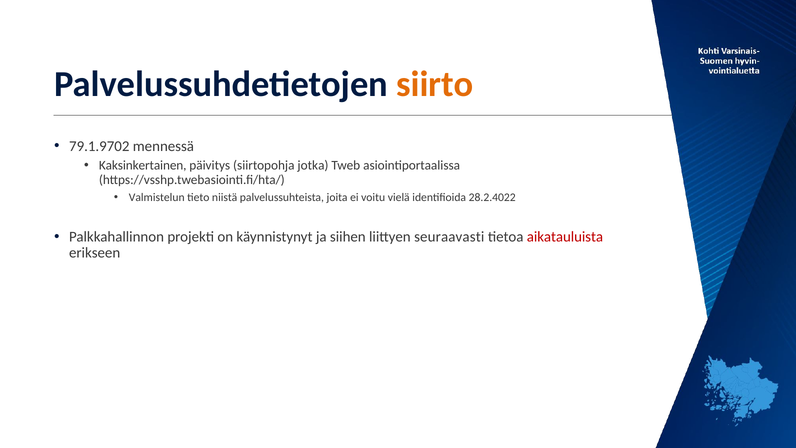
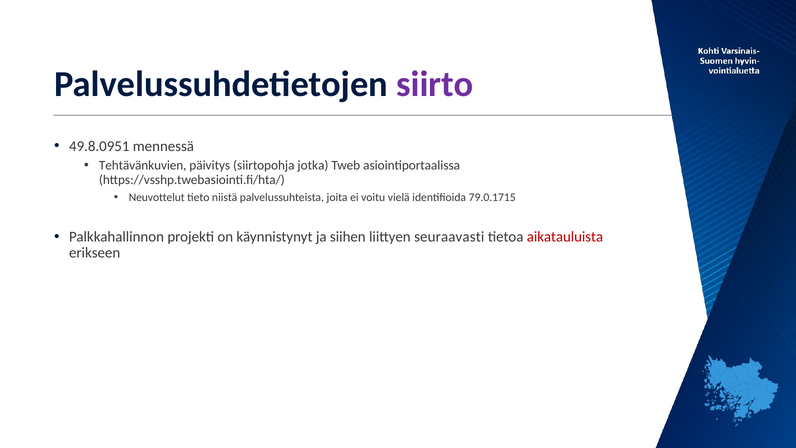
siirto colour: orange -> purple
79.1.9702: 79.1.9702 -> 49.8.0951
Kaksinkertainen: Kaksinkertainen -> Tehtävänkuvien
Valmistelun: Valmistelun -> Neuvottelut
28.2.4022: 28.2.4022 -> 79.0.1715
